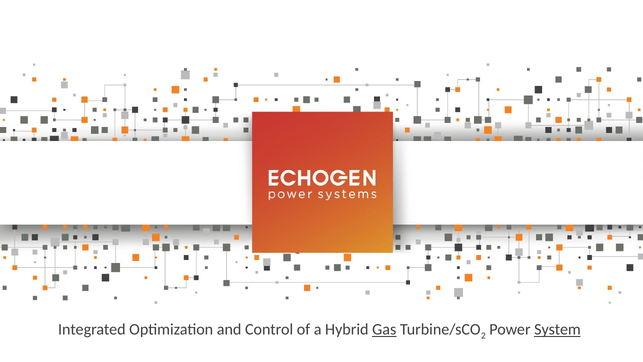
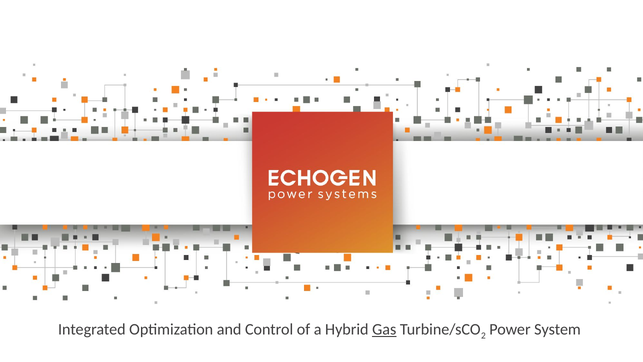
System underline: present -> none
